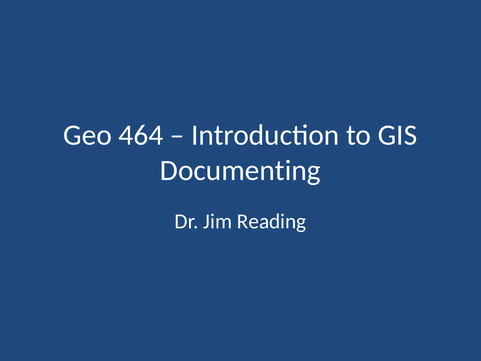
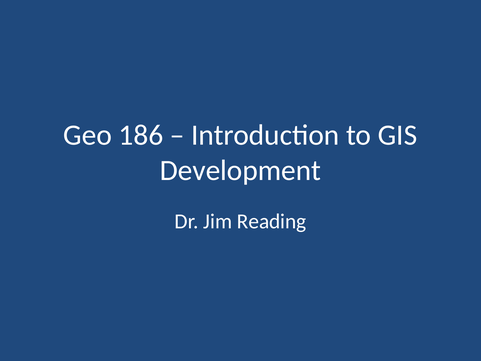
464: 464 -> 186
Documenting: Documenting -> Development
